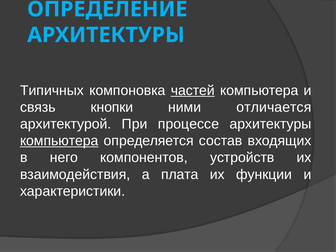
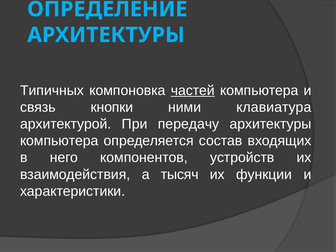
отличается: отличается -> клавиатура
процессе: процессе -> передачу
компьютера at (59, 141) underline: present -> none
плата: плата -> тысяч
